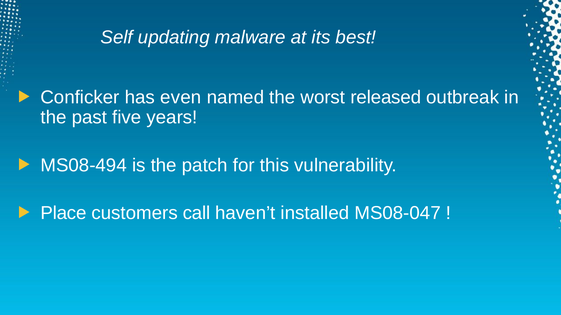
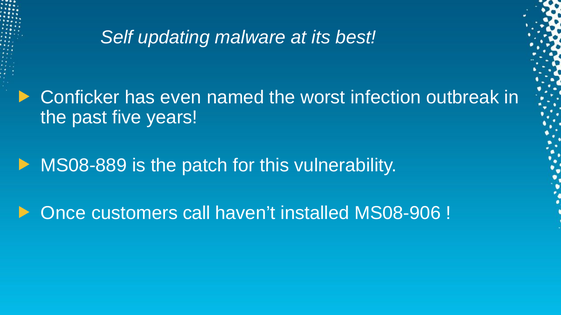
released: released -> infection
MS08-494: MS08-494 -> MS08-889
Place: Place -> Once
MS08-047: MS08-047 -> MS08-906
